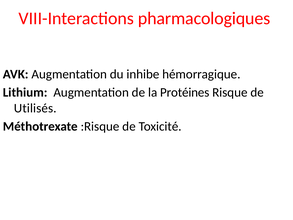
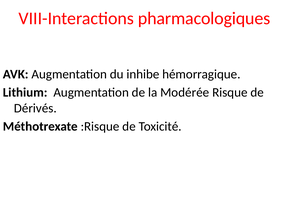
Protéines: Protéines -> Modérée
Utilisés: Utilisés -> Dérivés
